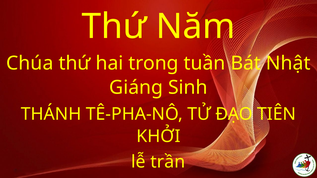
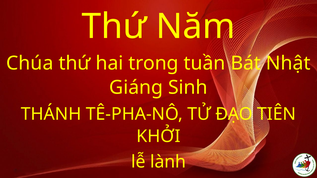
trần: trần -> lành
